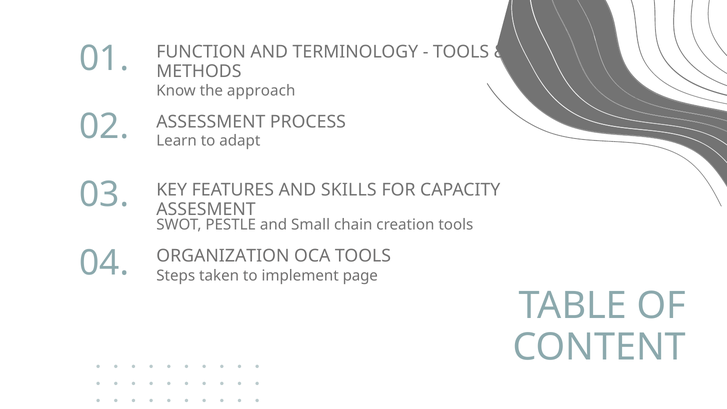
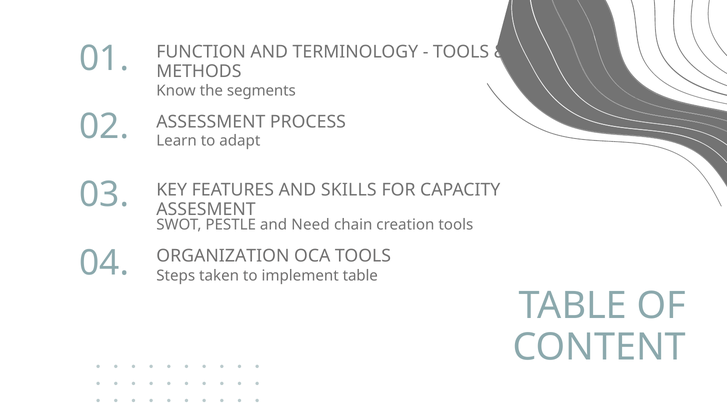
approach: approach -> segments
Small: Small -> Need
implement page: page -> table
